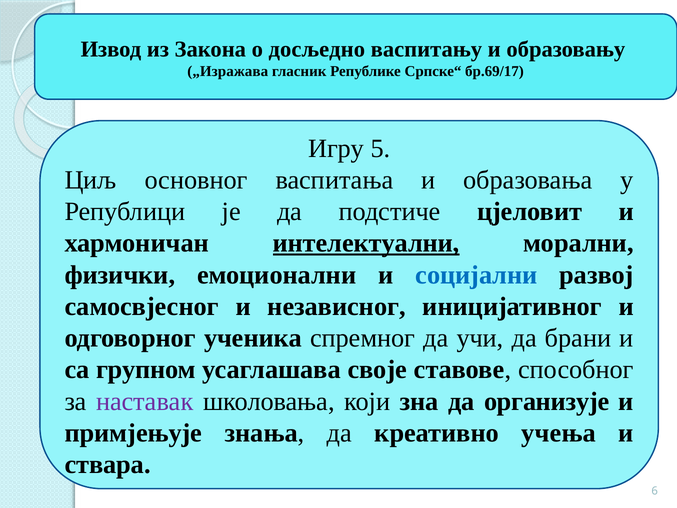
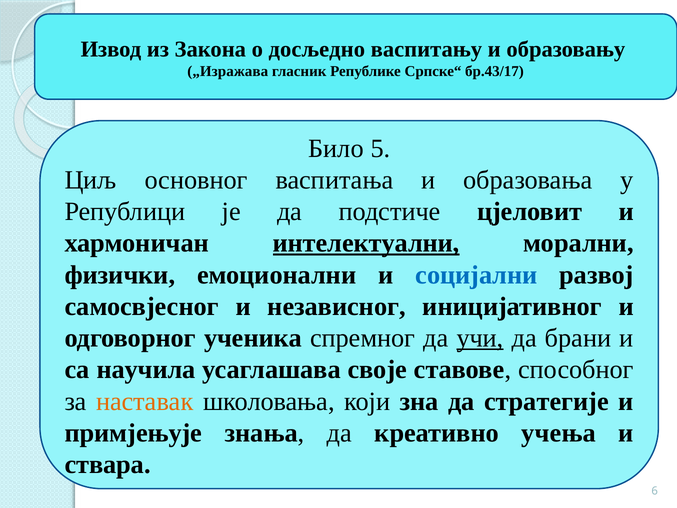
бр.69/17: бр.69/17 -> бр.43/17
Игру: Игру -> Било
учи underline: none -> present
групном: групном -> научила
наставак colour: purple -> orange
организује: организује -> стратегије
